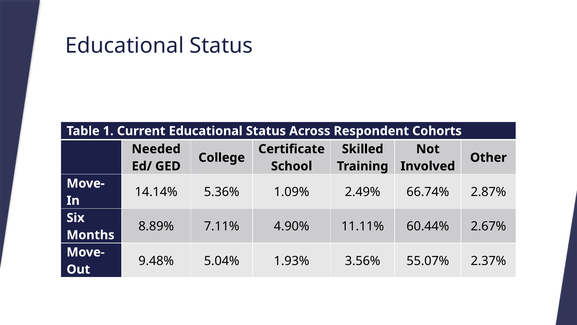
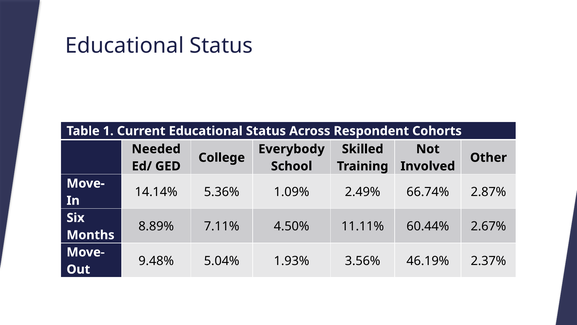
Certificate: Certificate -> Everybody
4.90%: 4.90% -> 4.50%
55.07%: 55.07% -> 46.19%
